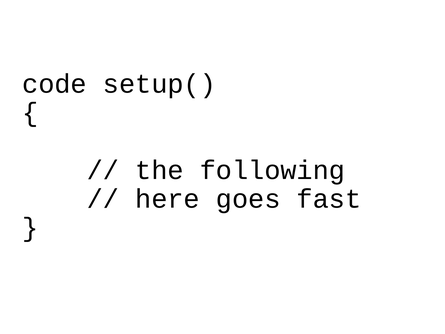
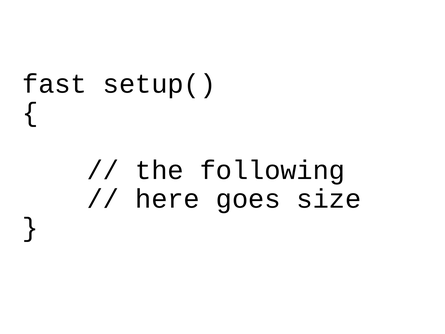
code: code -> fast
fast: fast -> size
